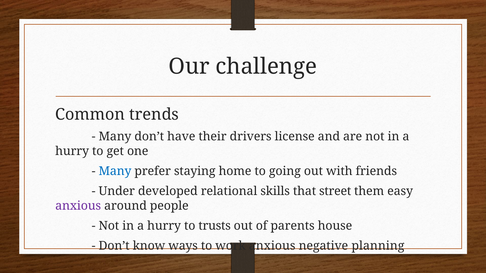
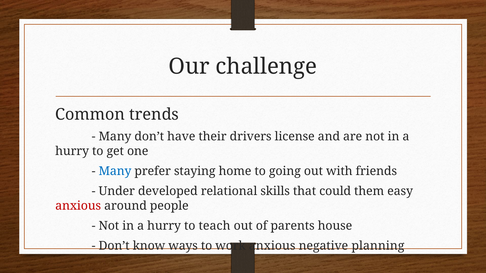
street: street -> could
anxious at (78, 206) colour: purple -> red
trusts: trusts -> teach
